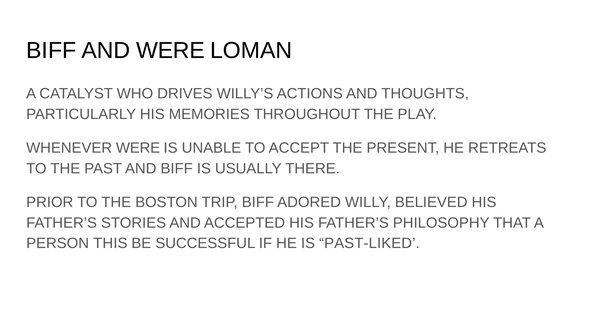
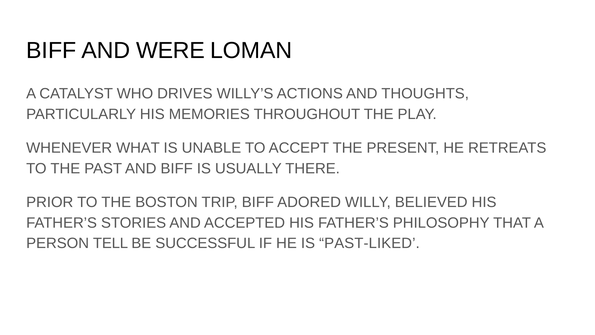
WHENEVER WERE: WERE -> WHAT
THIS: THIS -> TELL
